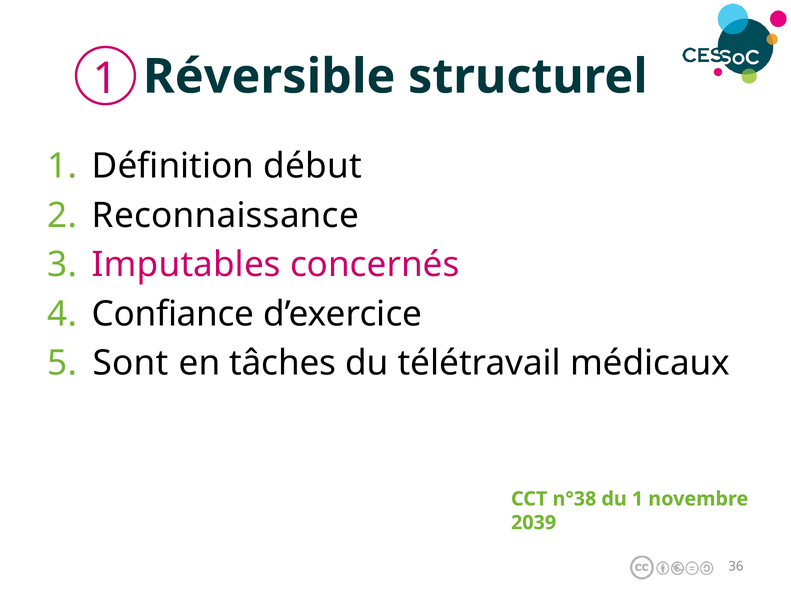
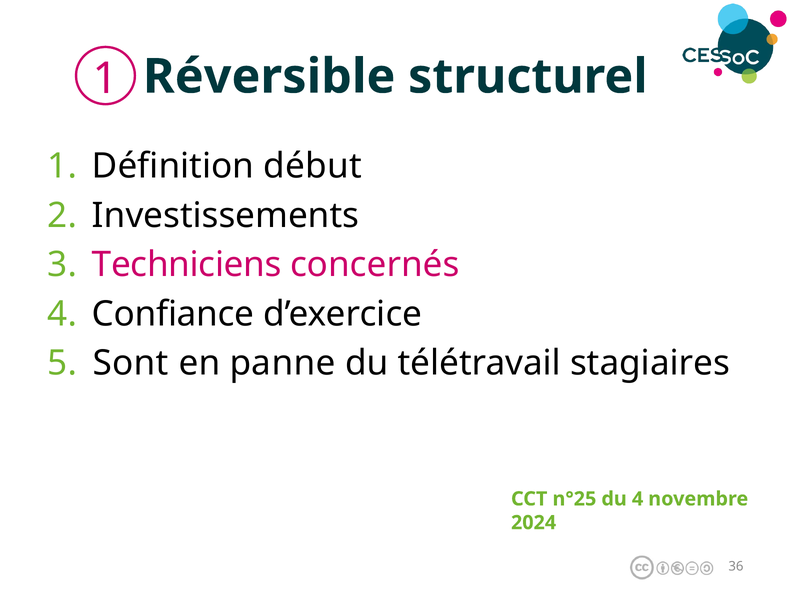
Reconnaissance: Reconnaissance -> Investissements
Imputables: Imputables -> Techniciens
tâches: tâches -> panne
médicaux: médicaux -> stagiaires
n°38: n°38 -> n°25
du 1: 1 -> 4
2039: 2039 -> 2024
